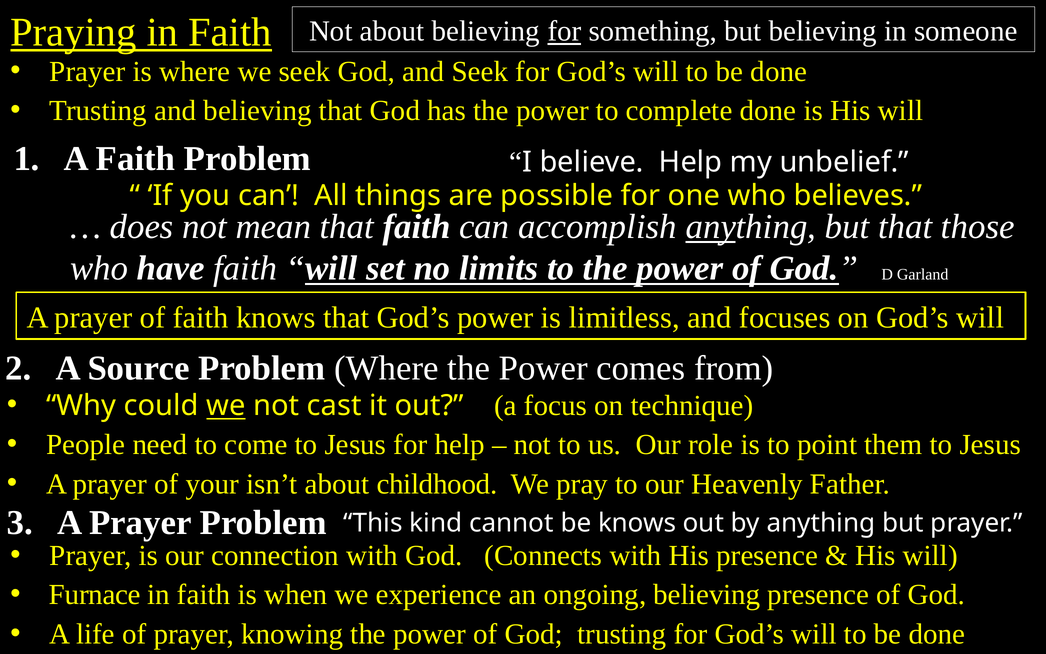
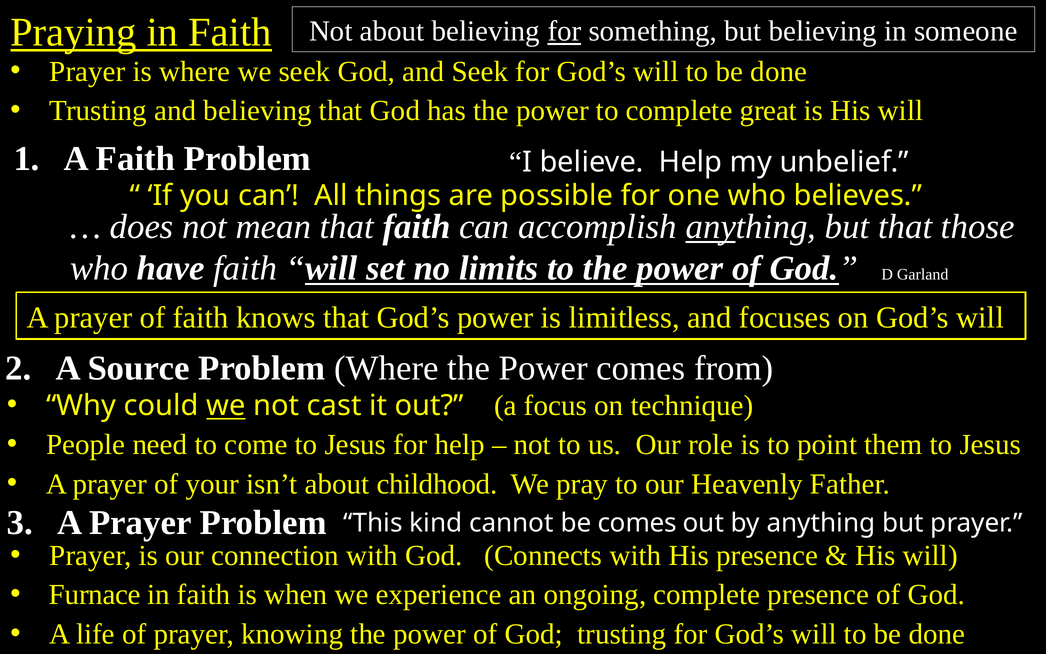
complete done: done -> great
be knows: knows -> comes
ongoing believing: believing -> complete
